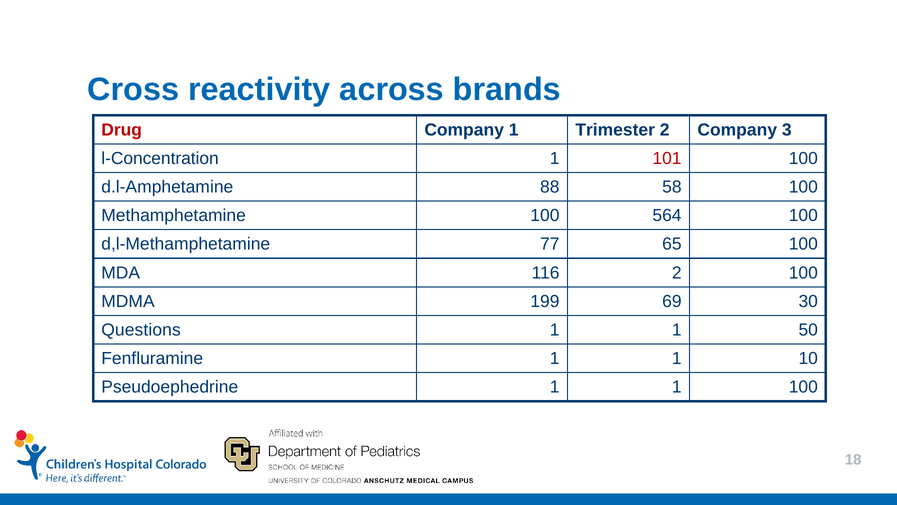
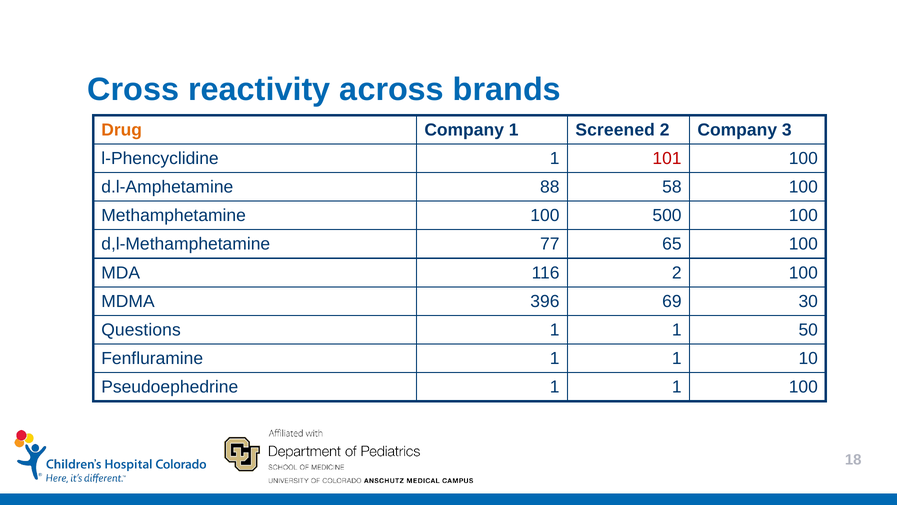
Drug colour: red -> orange
Trimester: Trimester -> Screened
l-Concentration: l-Concentration -> l-Phencyclidine
564: 564 -> 500
199: 199 -> 396
